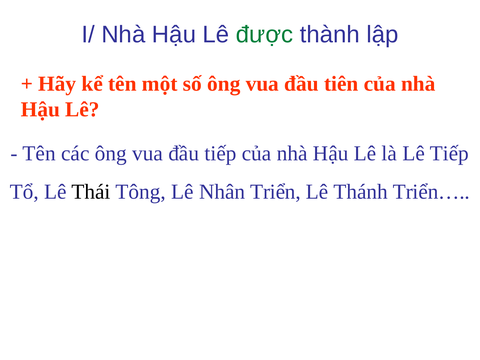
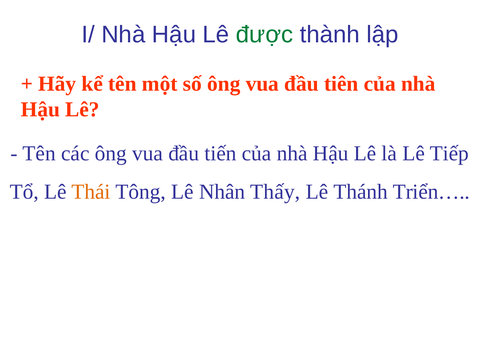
đầu tiếp: tiếp -> tiến
Thái colour: black -> orange
Triển: Triển -> Thấy
